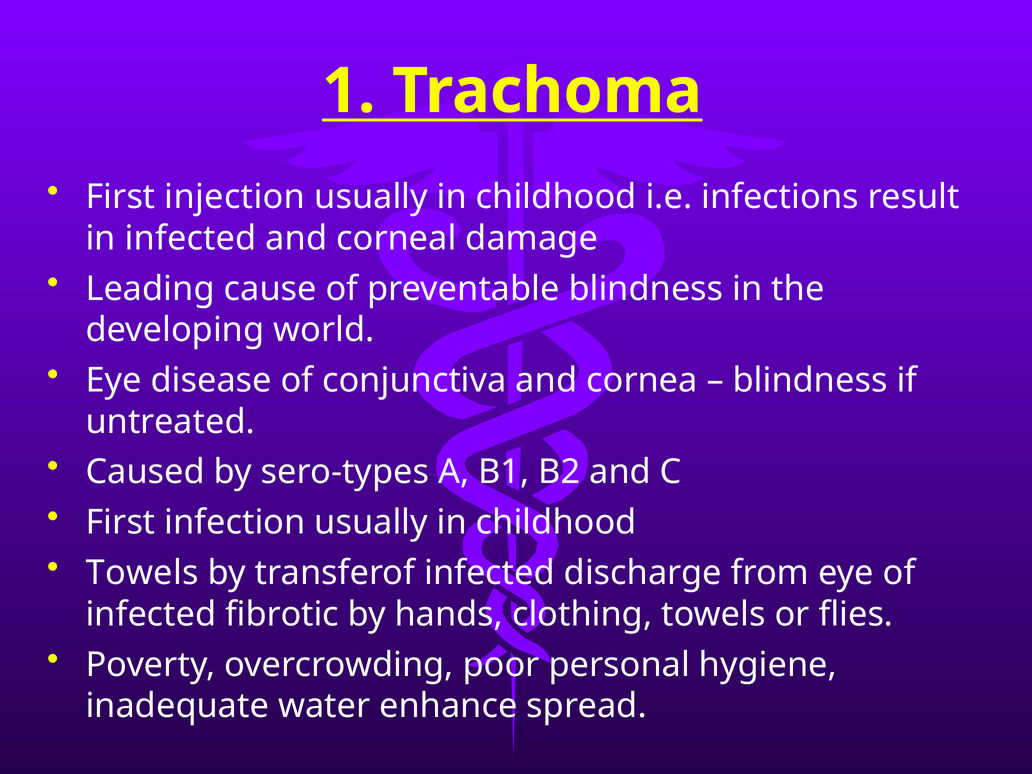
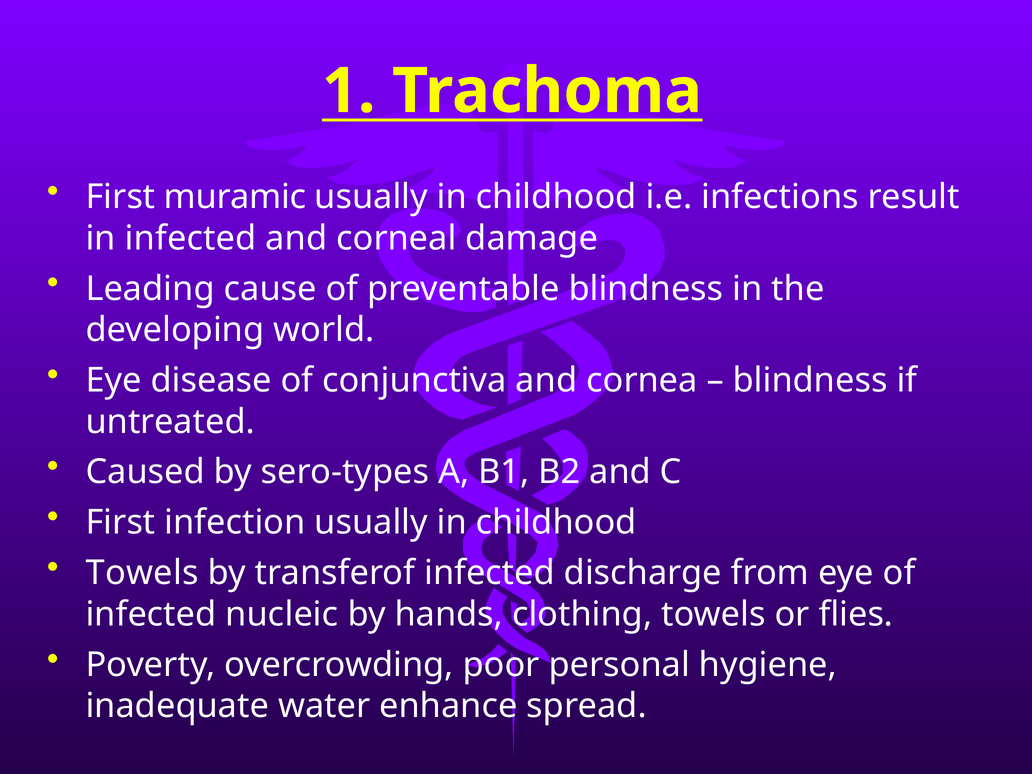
injection: injection -> muramic
fibrotic: fibrotic -> nucleic
